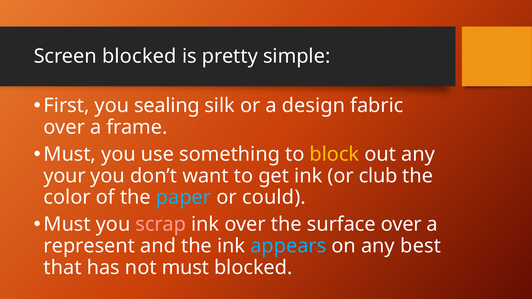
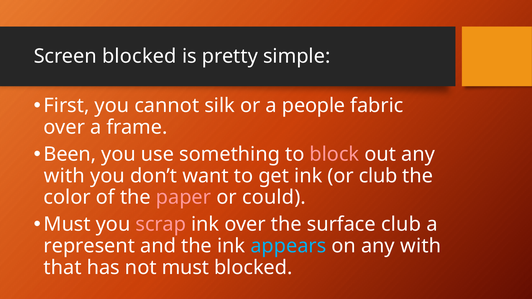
sealing: sealing -> cannot
design: design -> people
Must at (70, 154): Must -> Been
block colour: yellow -> pink
your at (64, 176): your -> with
paper colour: light blue -> pink
surface over: over -> club
on any best: best -> with
